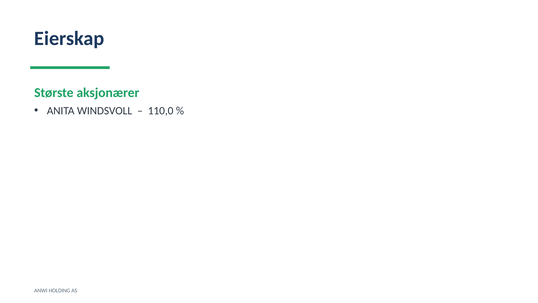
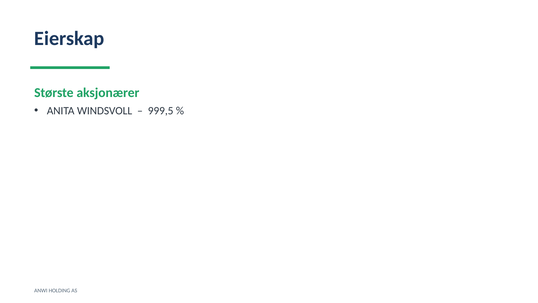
110,0: 110,0 -> 999,5
